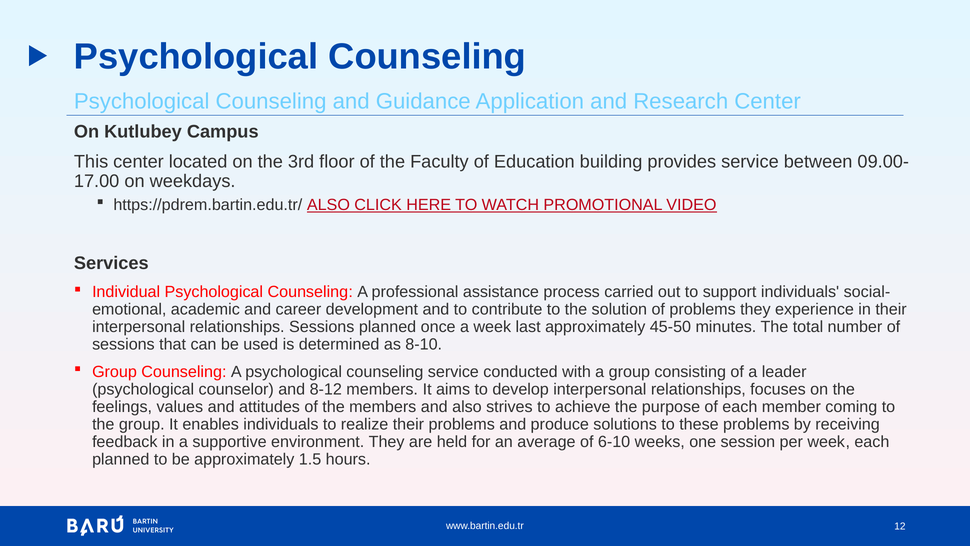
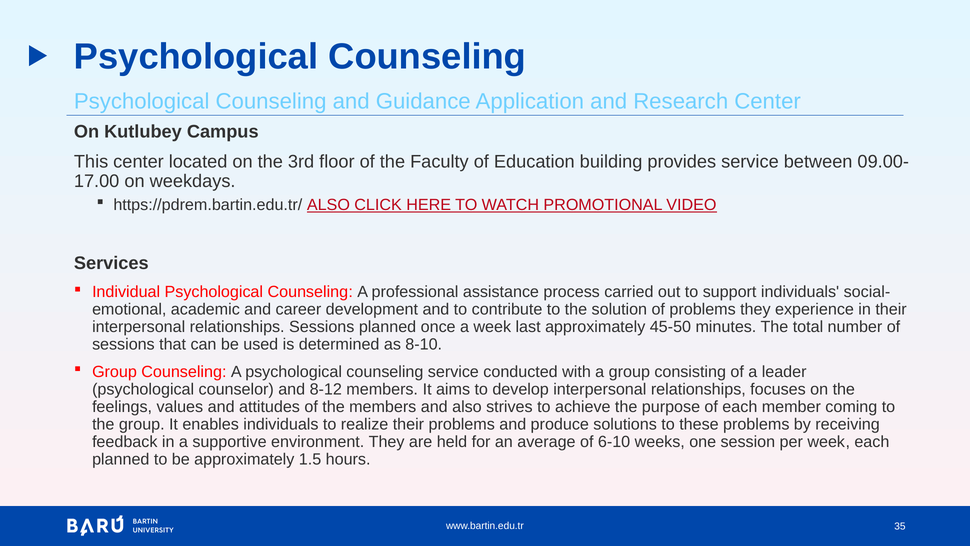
12: 12 -> 35
